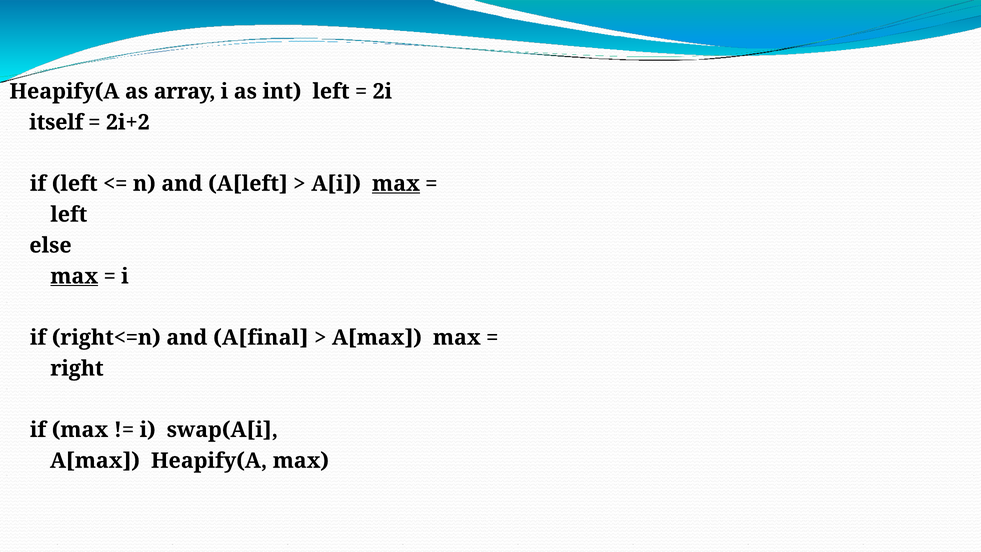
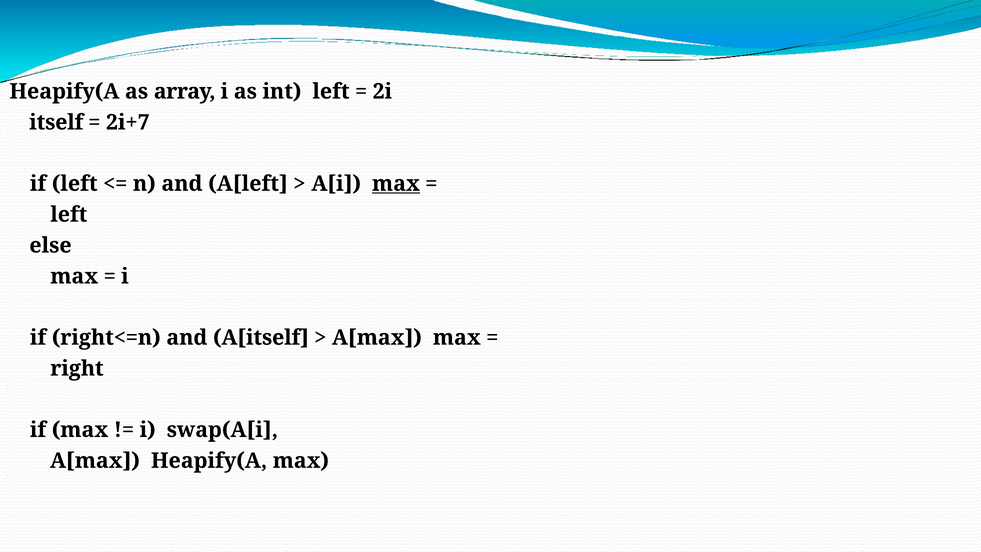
2i+2: 2i+2 -> 2i+7
max at (74, 276) underline: present -> none
A[final: A[final -> A[itself
